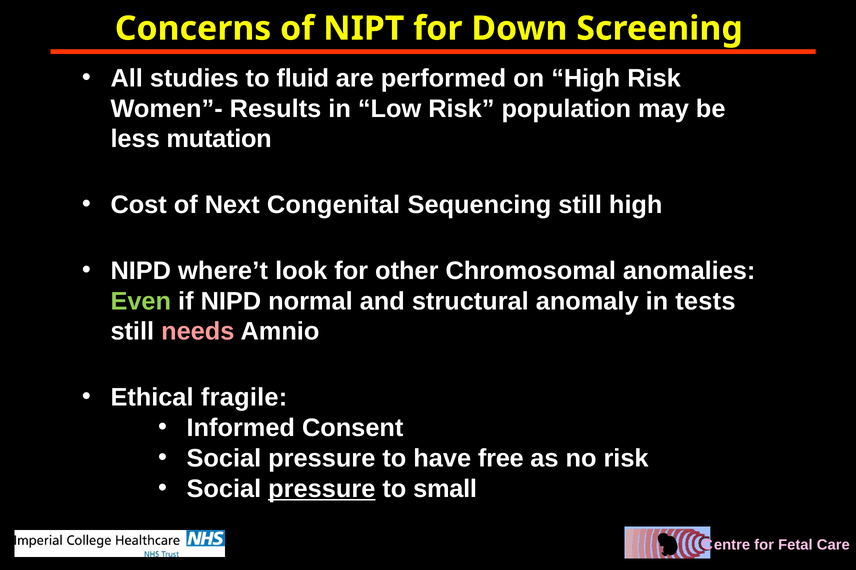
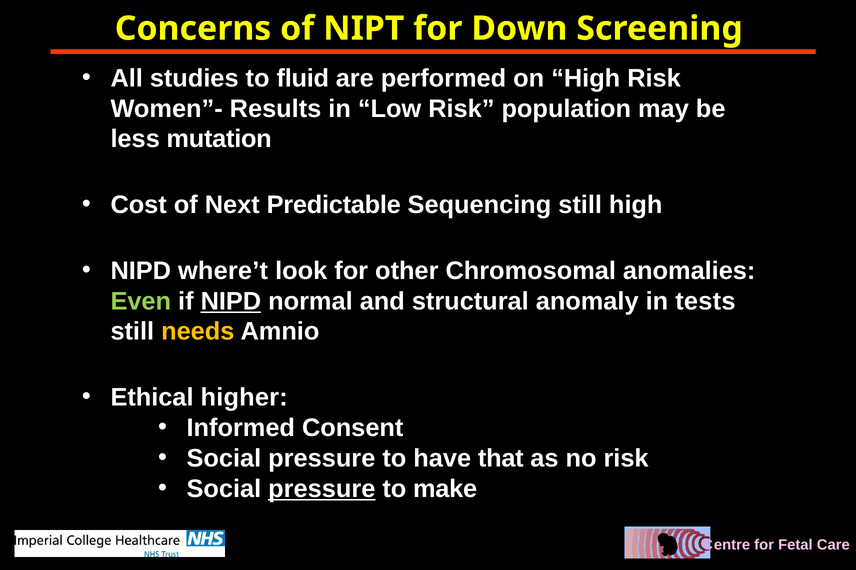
Congenital: Congenital -> Predictable
NIPD at (231, 302) underline: none -> present
needs colour: pink -> yellow
fragile: fragile -> higher
free: free -> that
small: small -> make
